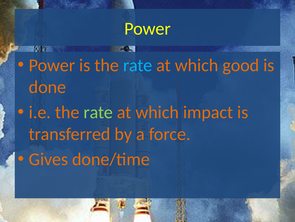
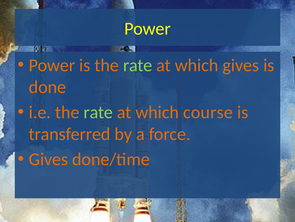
rate at (138, 65) colour: light blue -> light green
which good: good -> gives
impact: impact -> course
